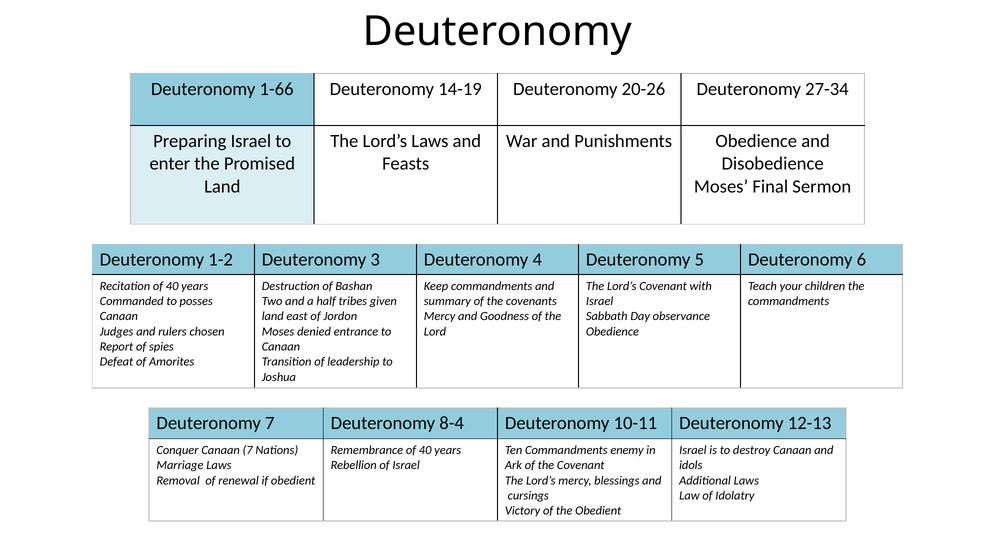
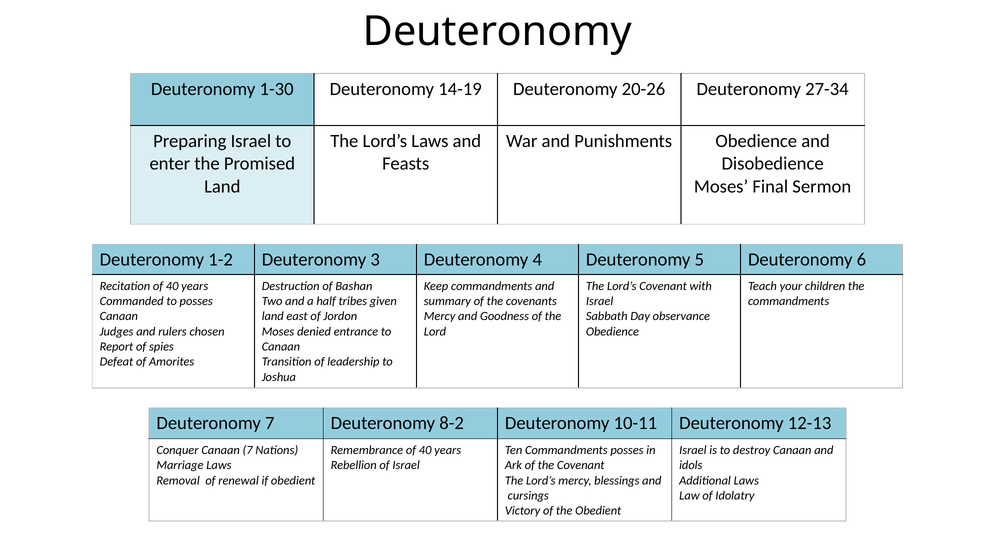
1-66: 1-66 -> 1-30
8-4: 8-4 -> 8-2
Commandments enemy: enemy -> posses
